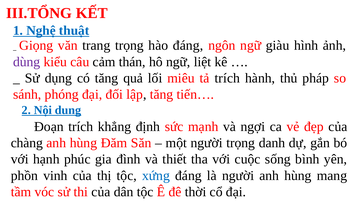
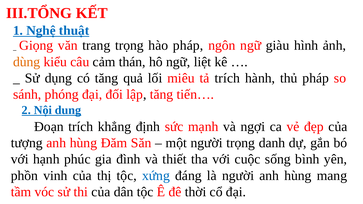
hào đáng: đáng -> pháp
dùng colour: purple -> orange
chàng: chàng -> tượng
